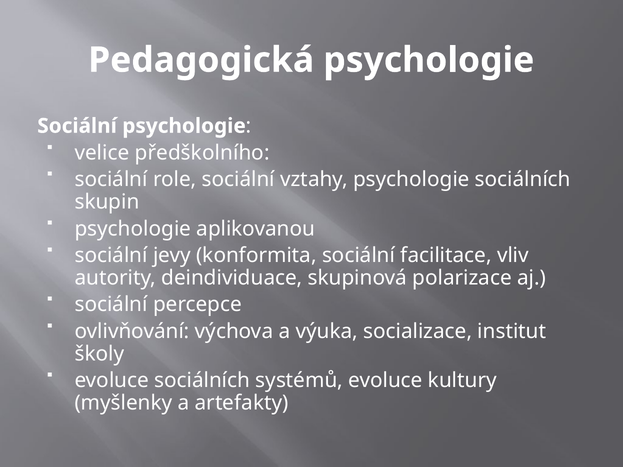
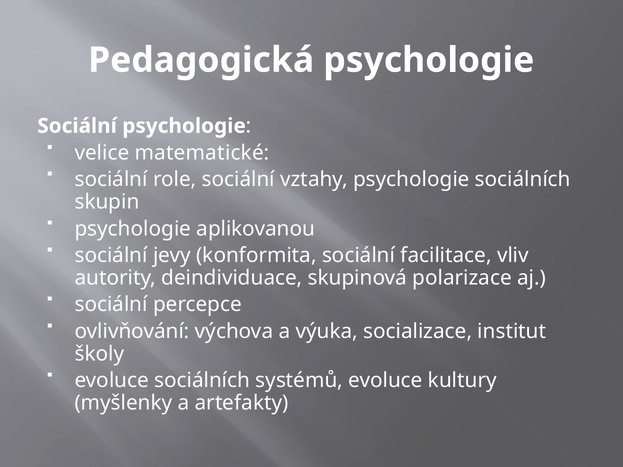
předškolního: předškolního -> matematické
